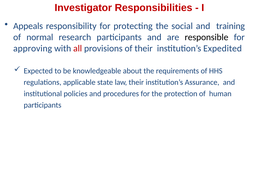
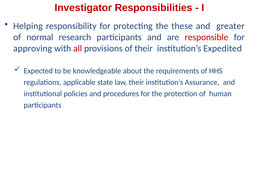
Appeals: Appeals -> Helping
social: social -> these
training: training -> greater
responsible colour: black -> red
